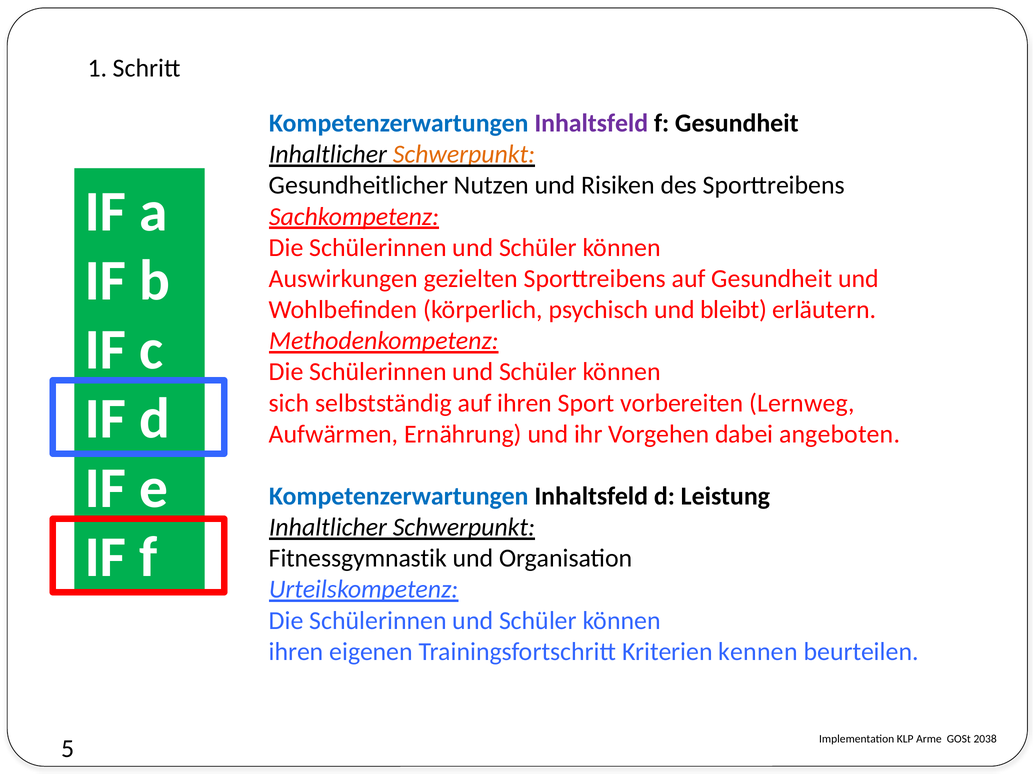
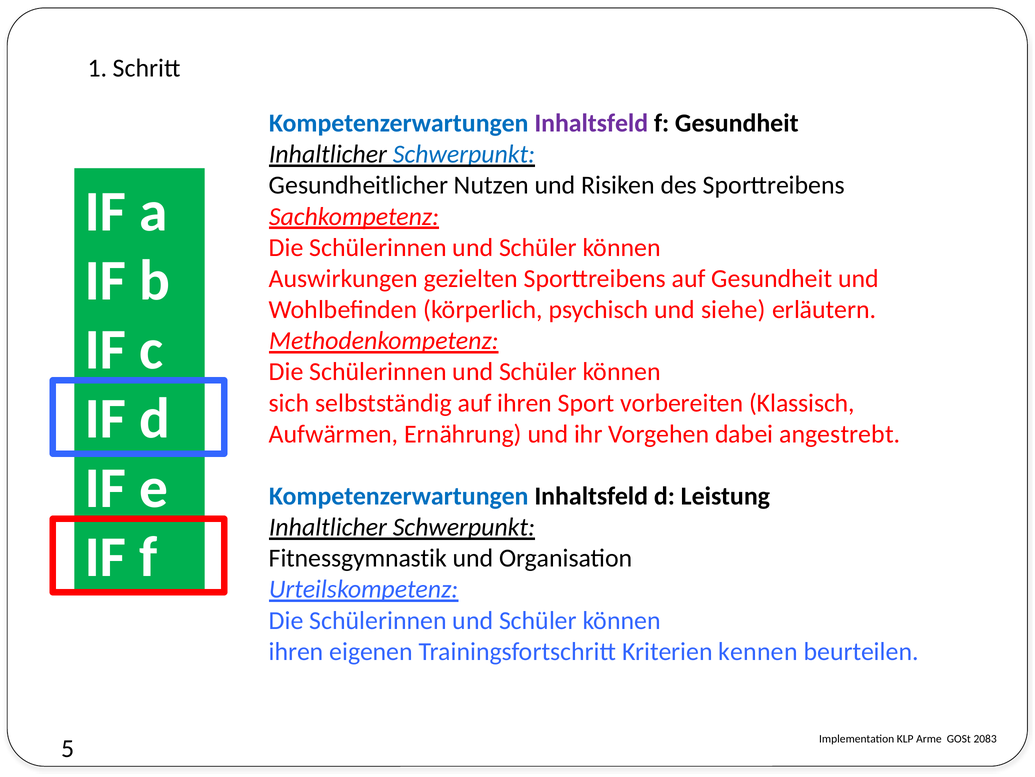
Schwerpunkt at (464, 154) colour: orange -> blue
bleibt: bleibt -> siehe
Lernweg: Lernweg -> Klassisch
angeboten: angeboten -> angestrebt
2038: 2038 -> 2083
